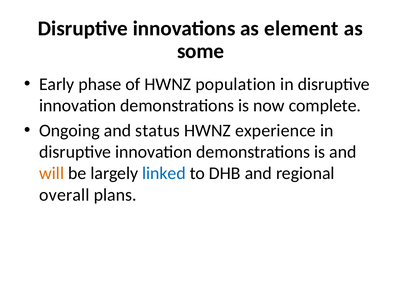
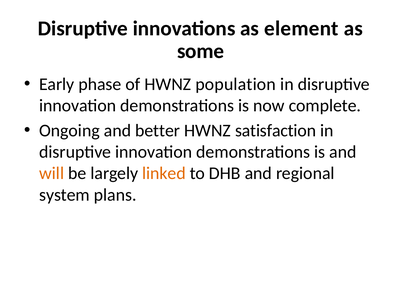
status: status -> better
experience: experience -> satisfaction
linked colour: blue -> orange
overall: overall -> system
